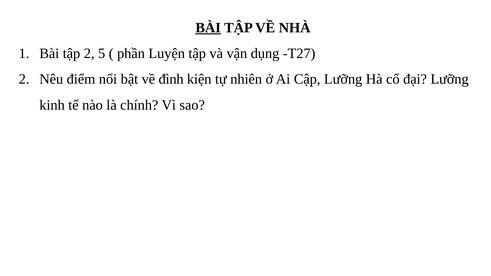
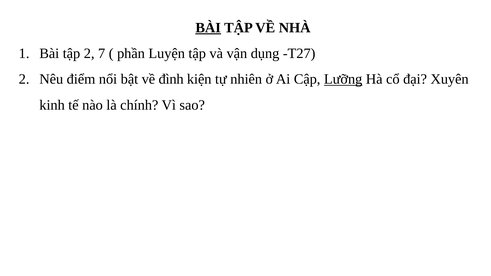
5: 5 -> 7
Lưỡng at (343, 79) underline: none -> present
đại Lưỡng: Lưỡng -> Xuyên
